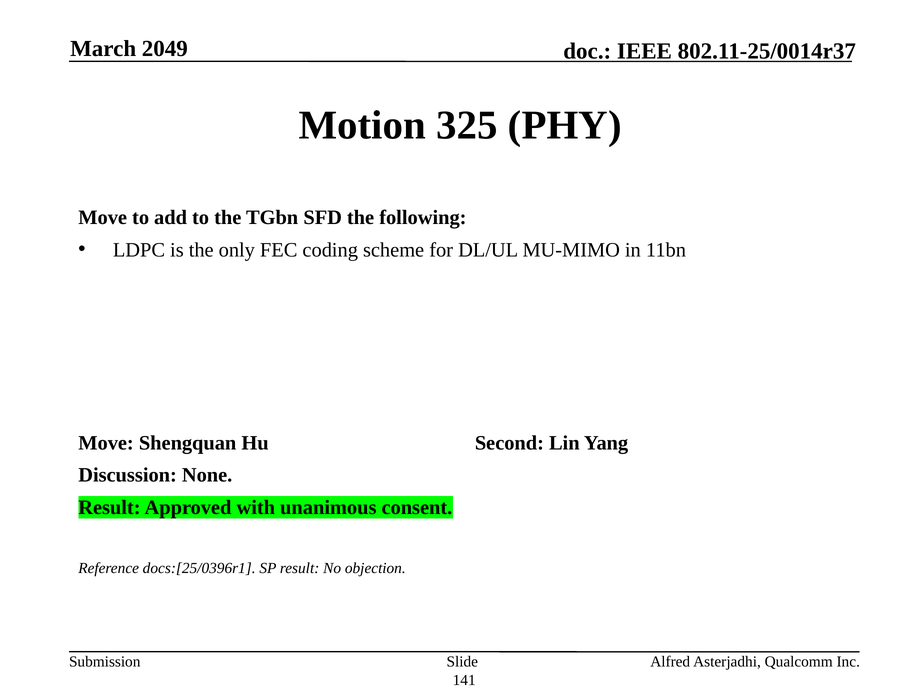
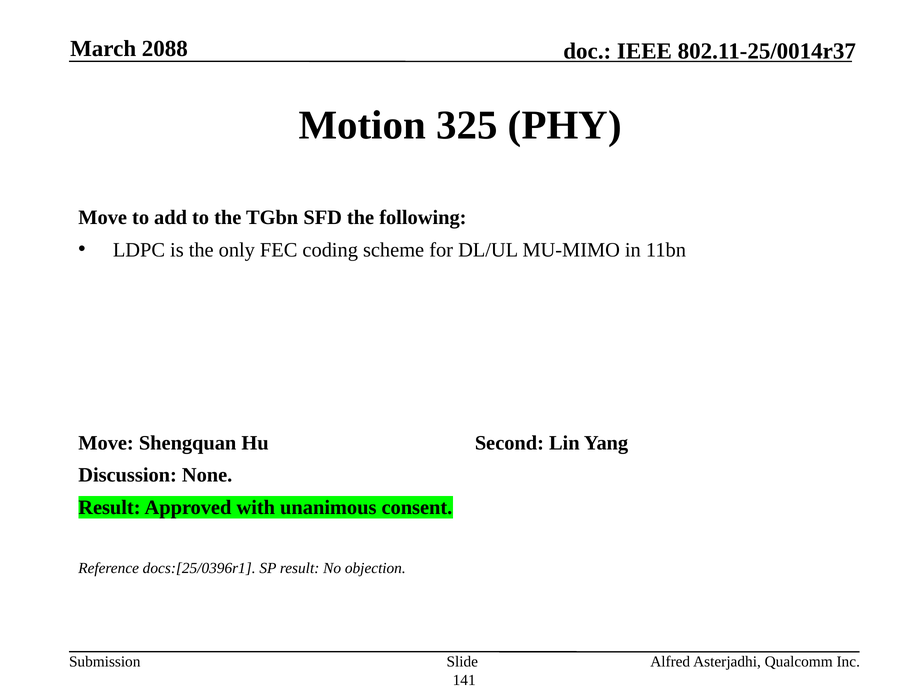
2049: 2049 -> 2088
